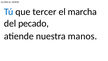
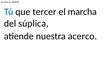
pecado: pecado -> súplica
manos: manos -> acerco
